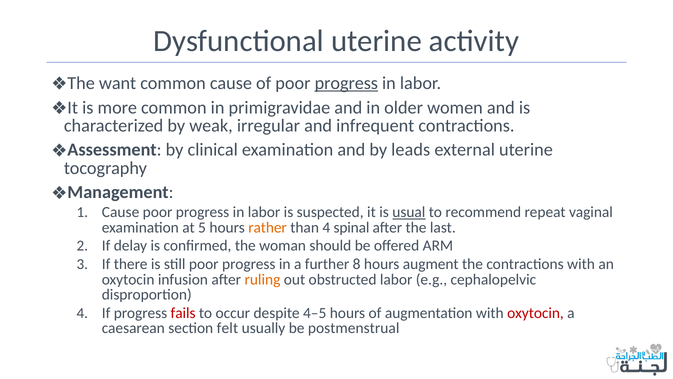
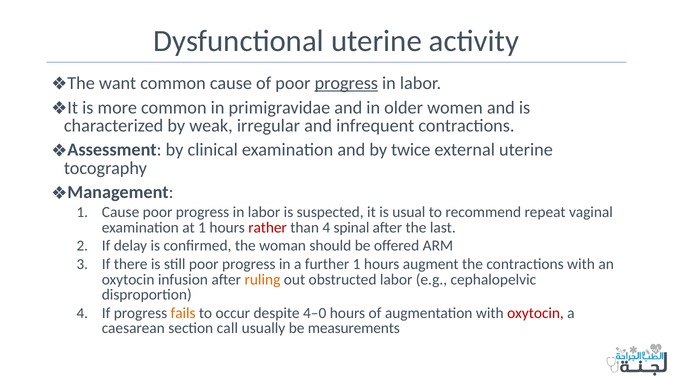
leads: leads -> twice
usual underline: present -> none
at 5: 5 -> 1
rather colour: orange -> red
further 8: 8 -> 1
fails colour: red -> orange
4–5: 4–5 -> 4–0
felt: felt -> call
postmenstrual: postmenstrual -> measurements
